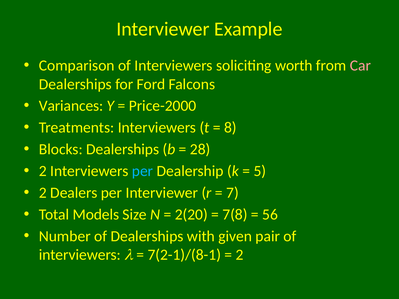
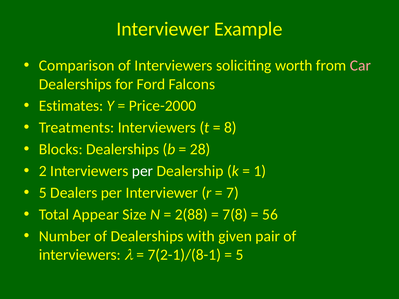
Variances: Variances -> Estimates
per at (143, 171) colour: light blue -> white
5: 5 -> 1
2 at (43, 193): 2 -> 5
Models: Models -> Appear
2(20: 2(20 -> 2(88
2 at (240, 255): 2 -> 5
